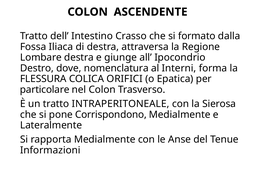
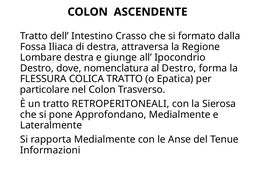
al Interni: Interni -> Destro
COLICA ORIFICI: ORIFICI -> TRATTO
INTRAPERITONEALE: INTRAPERITONEALE -> RETROPERITONEALI
Corrispondono: Corrispondono -> Approfondano
